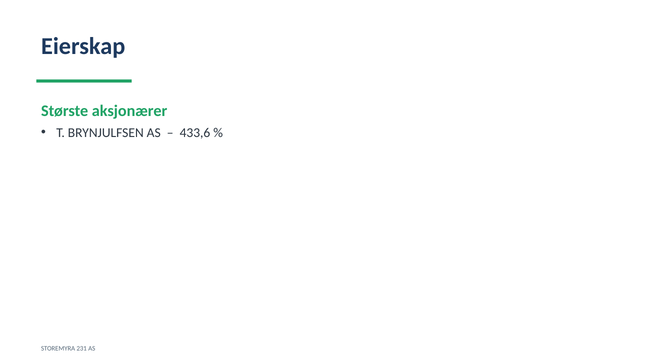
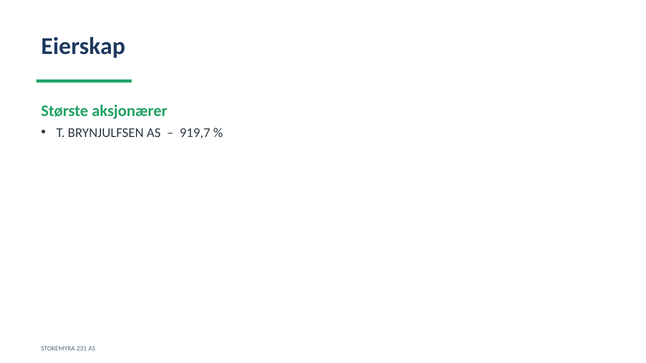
433,6: 433,6 -> 919,7
